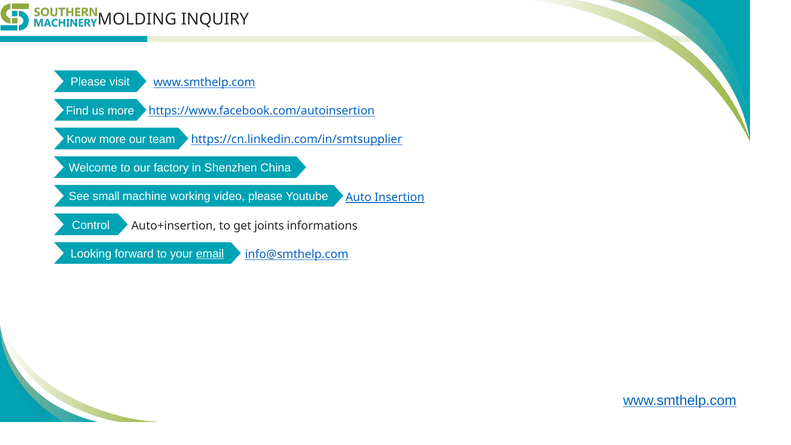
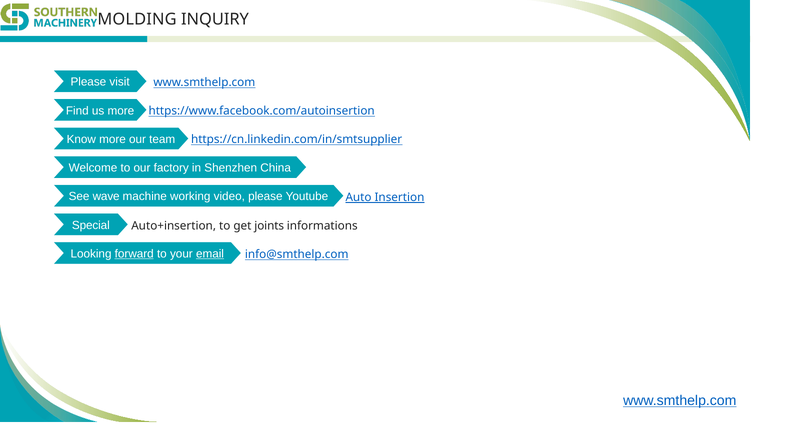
small: small -> wave
Control: Control -> Special
forward underline: none -> present
